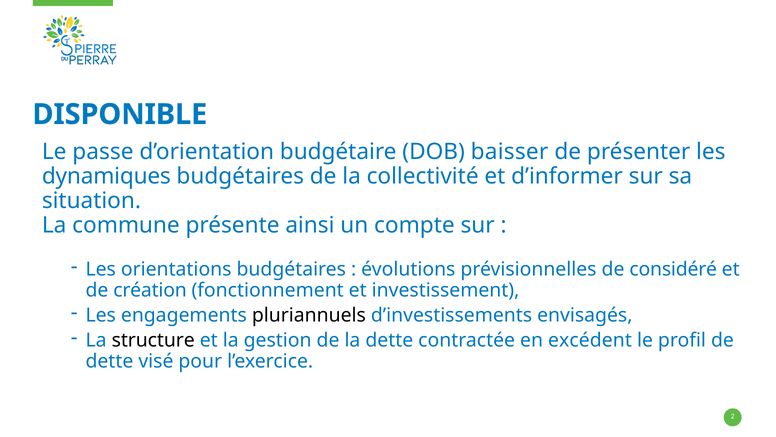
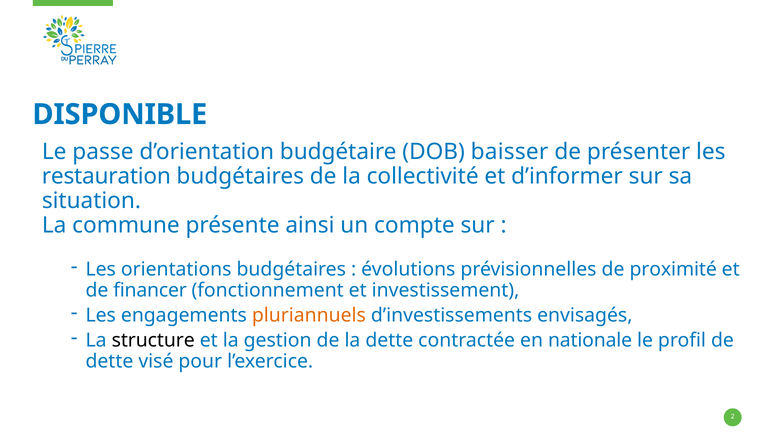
dynamiques: dynamiques -> restauration
considéré: considéré -> proximité
création: création -> financer
pluriannuels colour: black -> orange
excédent: excédent -> nationale
